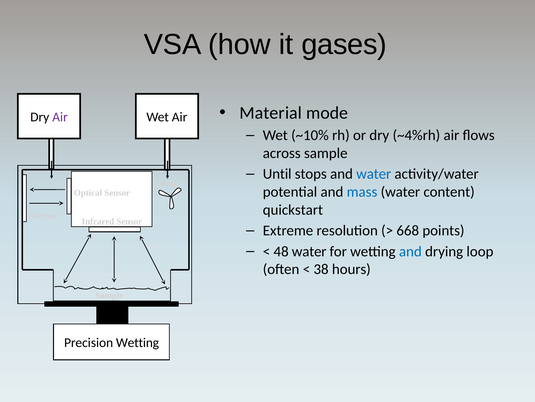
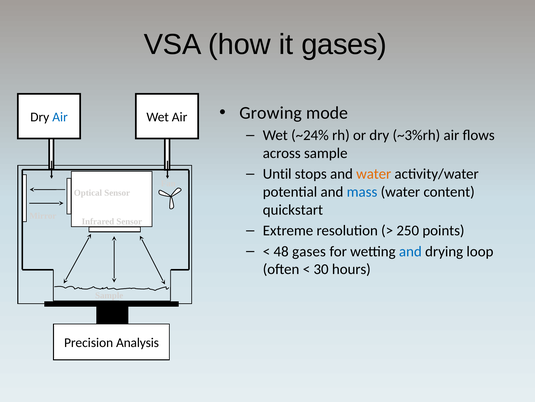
Material: Material -> Growing
Air at (60, 117) colour: purple -> blue
~10%: ~10% -> ~24%
~4%rh: ~4%rh -> ~3%rh
water at (374, 174) colour: blue -> orange
668: 668 -> 250
48 water: water -> gases
38: 38 -> 30
Precision Wetting: Wetting -> Analysis
